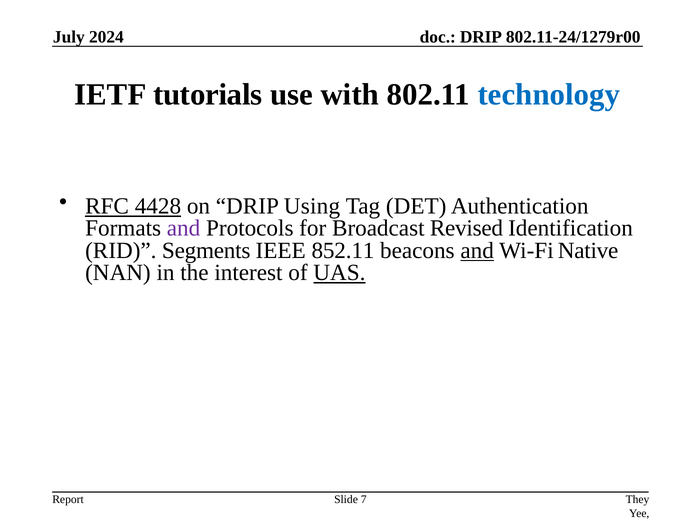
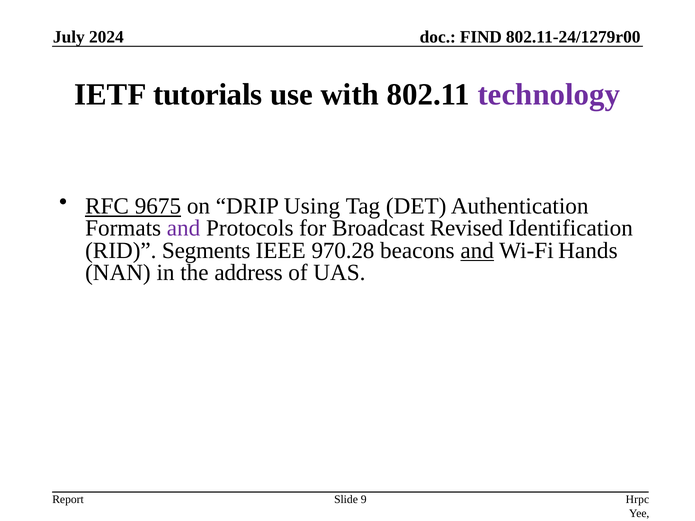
DRIP at (481, 37): DRIP -> FIND
technology colour: blue -> purple
4428: 4428 -> 9675
852.11: 852.11 -> 970.28
Native: Native -> Hands
interest: interest -> address
UAS underline: present -> none
7: 7 -> 9
They: They -> Hrpc
